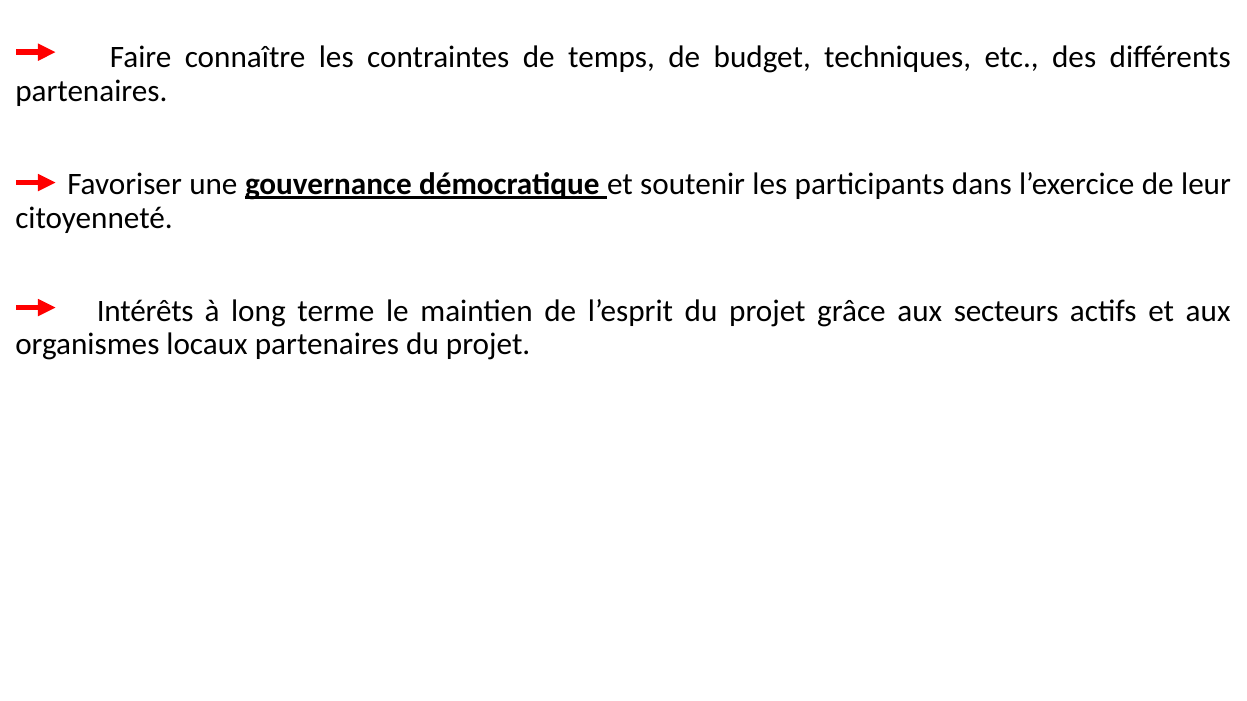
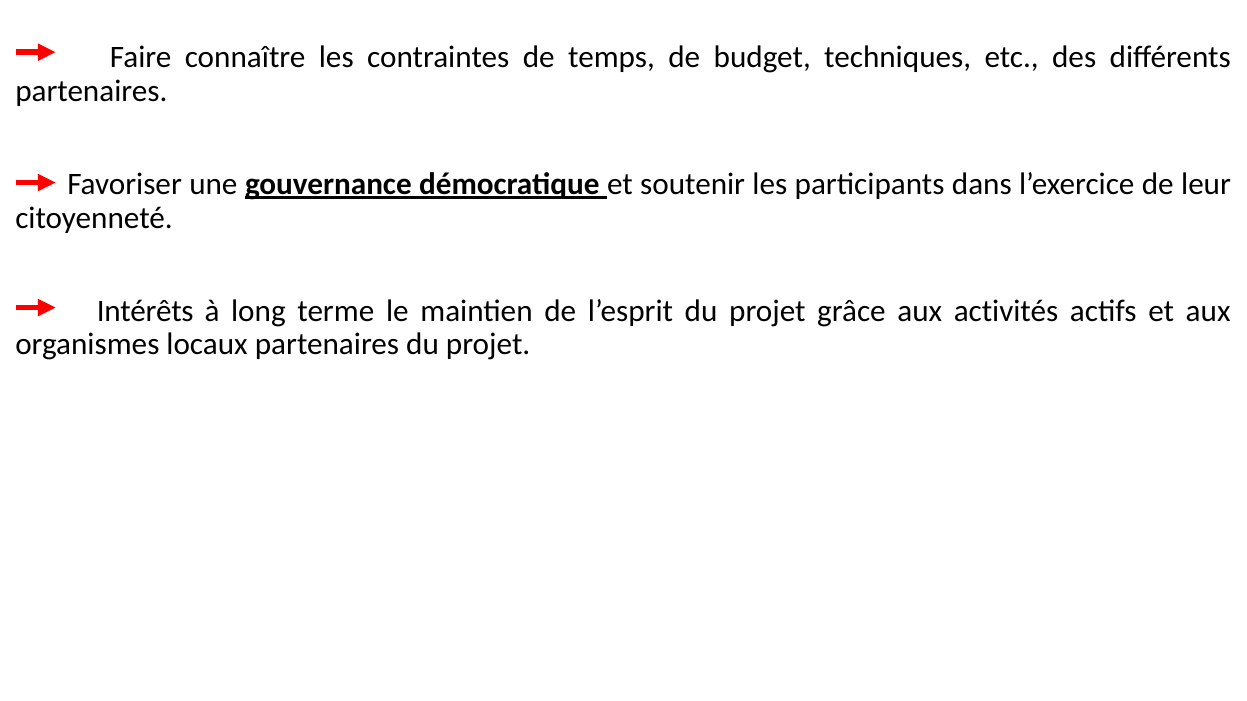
secteurs: secteurs -> activités
